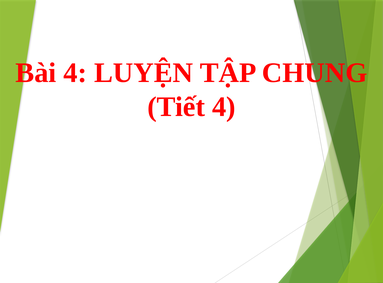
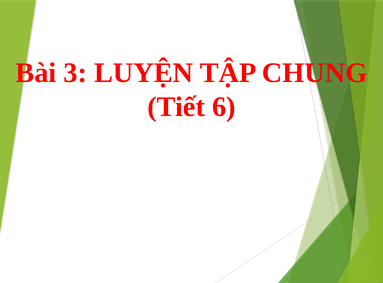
Bài 4: 4 -> 3
Tiết 4: 4 -> 6
